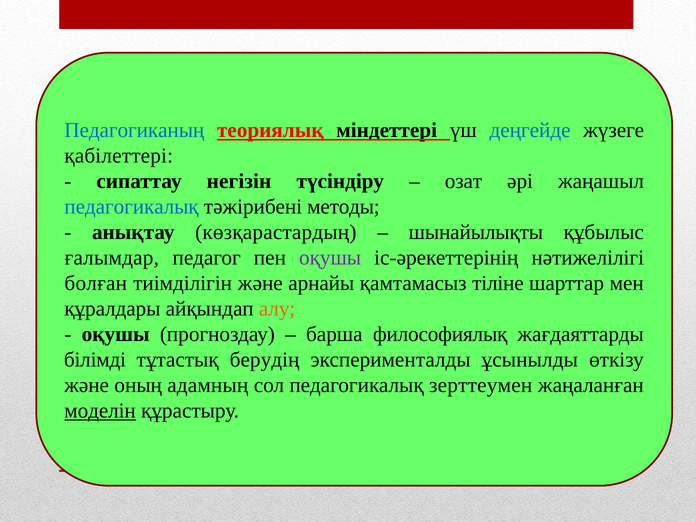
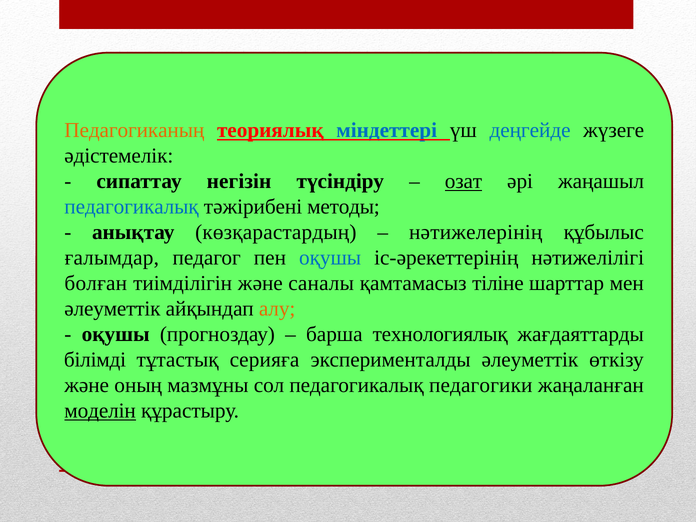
Педагогиканың colour: blue -> orange
міндеттері colour: black -> blue
қабілеттері: қабілеттері -> əдістемелік
озат underline: none -> present
шынайылықты: шынайылықты -> нəтижелерінің
оқушы at (330, 258) colour: purple -> blue
арнайы: арнайы -> саналы
құралдары at (112, 309): құралдары -> әлеуметтік
философиялық: философиялық -> технологиялық
берудің: берудің -> серияға
эксперименталды ұсынылды: ұсынылды -> әлеуметтік
адамның: адамның -> мазмұны
зерттеумен: зерттеумен -> педагогики
